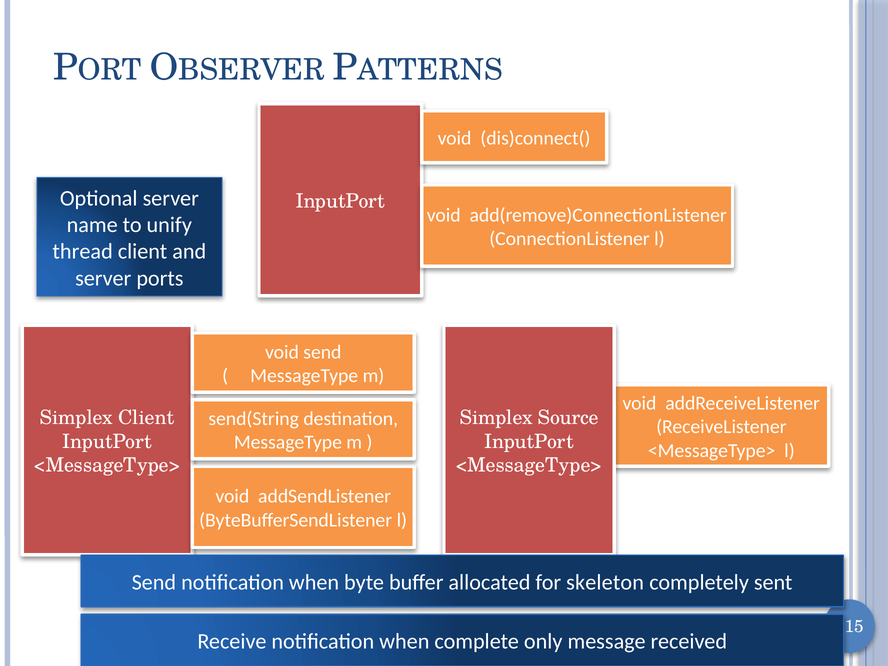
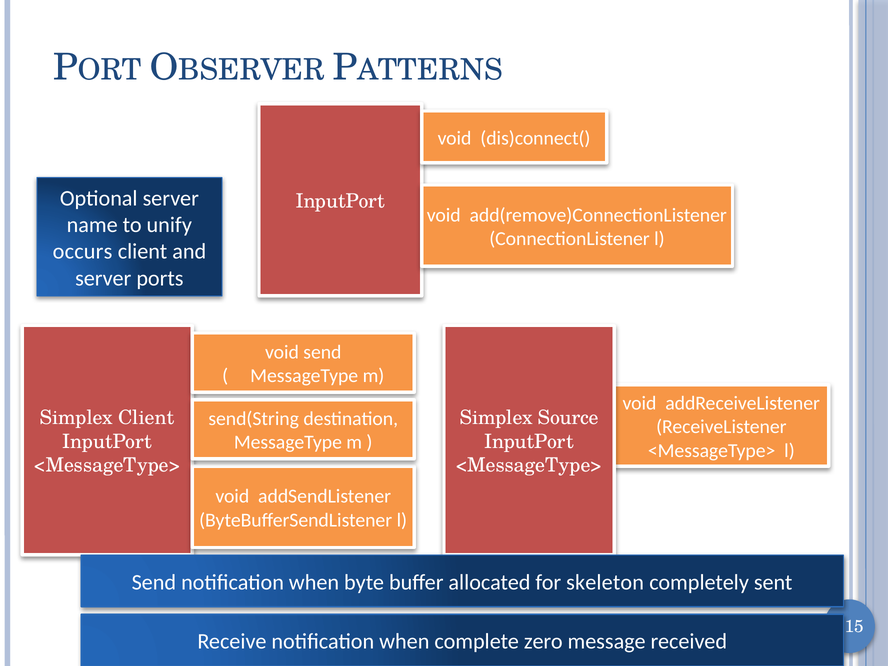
thread: thread -> occurs
only: only -> zero
